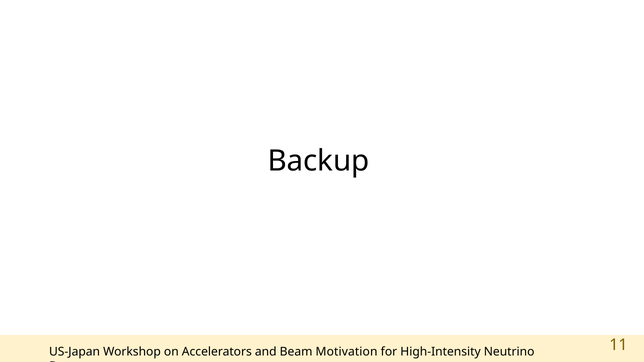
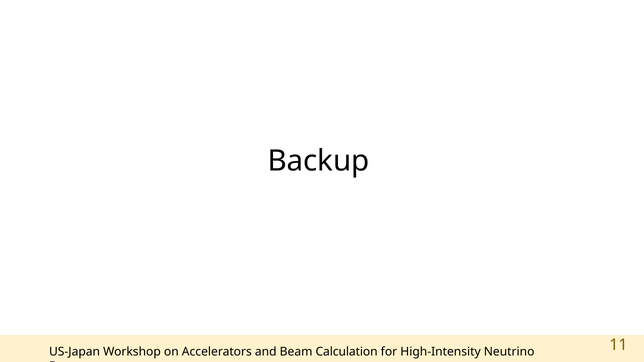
Motivation: Motivation -> Calculation
